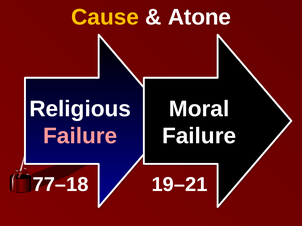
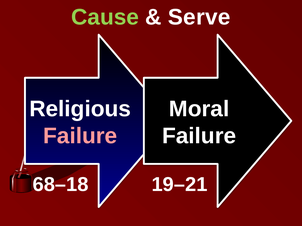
Cause colour: yellow -> light green
Atone: Atone -> Serve
77–18: 77–18 -> 68–18
